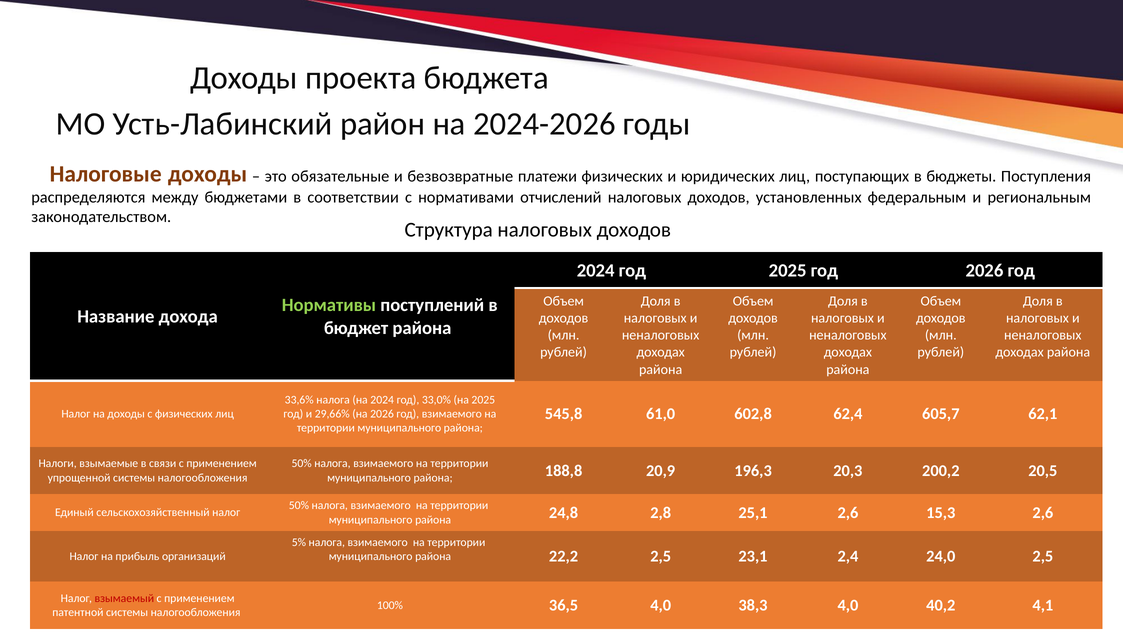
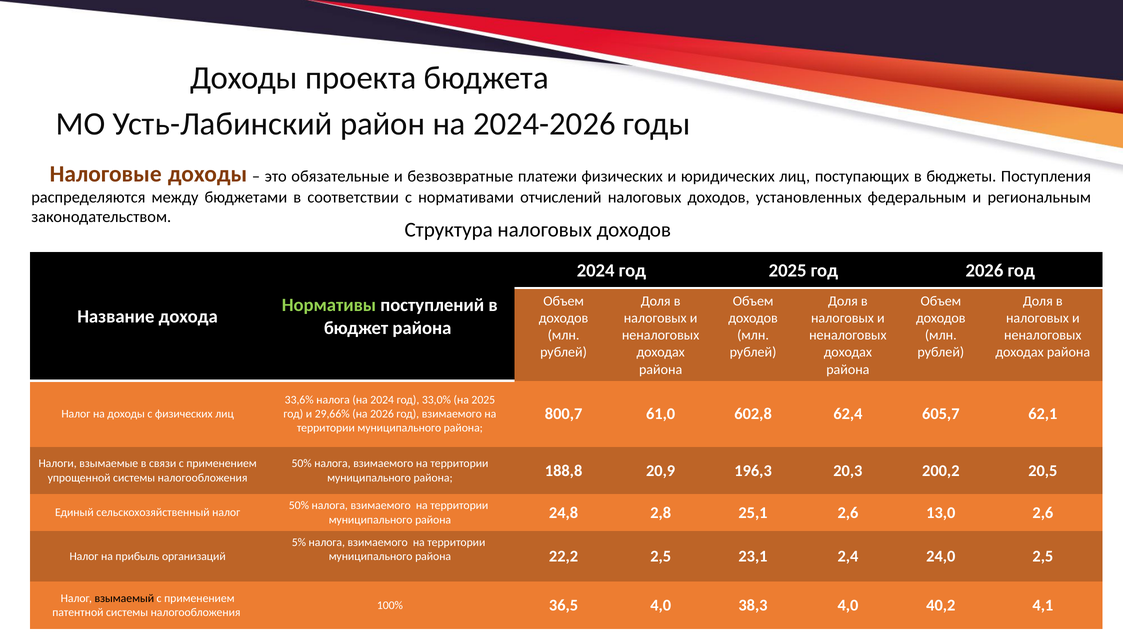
545,8: 545,8 -> 800,7
15,3: 15,3 -> 13,0
взымаемый colour: red -> black
